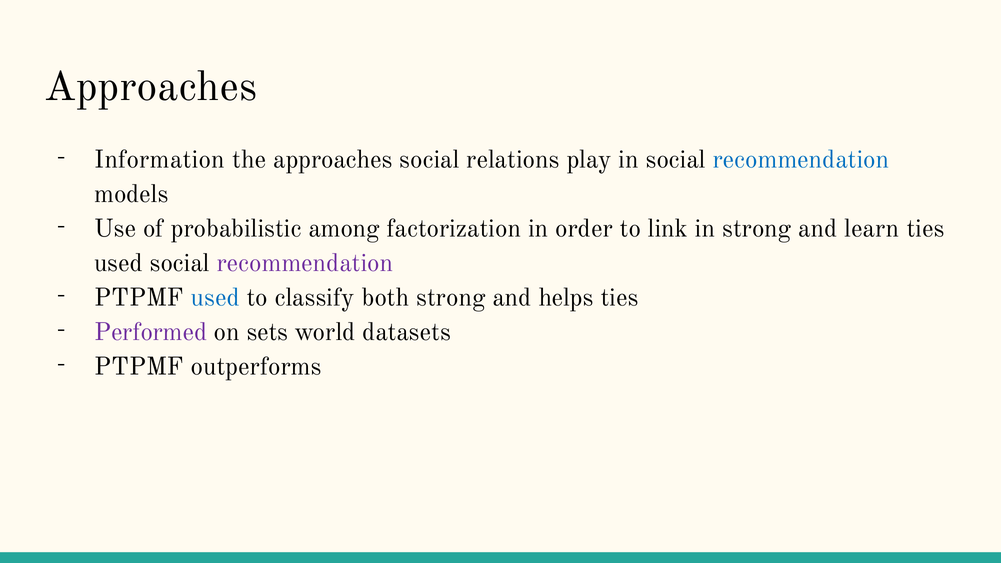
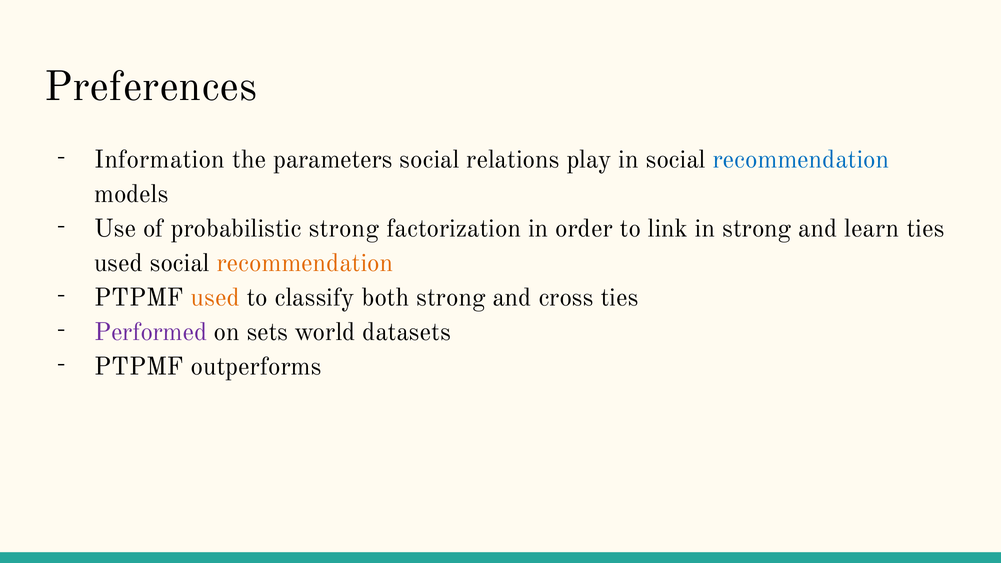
Approaches at (151, 87): Approaches -> Preferences
the approaches: approaches -> parameters
probabilistic among: among -> strong
recommendation at (305, 263) colour: purple -> orange
used at (215, 298) colour: blue -> orange
helps: helps -> cross
